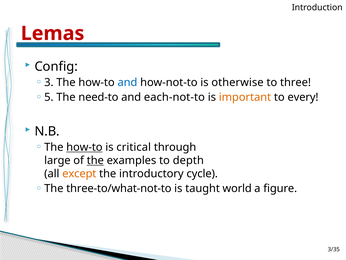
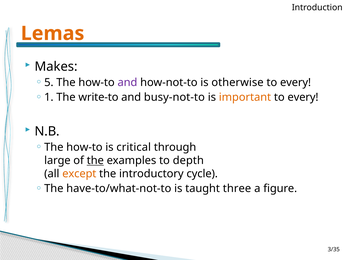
Lemas colour: red -> orange
Config: Config -> Makes
3: 3 -> 5
and at (127, 82) colour: blue -> purple
three at (296, 82): three -> every
5: 5 -> 1
need-to: need-to -> write-to
each-not-to: each-not-to -> busy-not-to
how-to at (84, 147) underline: present -> none
three-to/what-not-to: three-to/what-not-to -> have-to/what-not-to
world: world -> three
